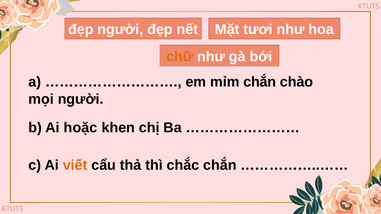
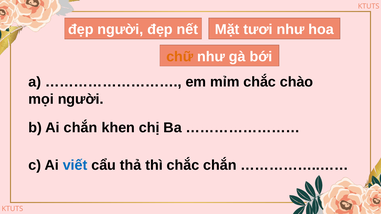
mỉm chắn: chắn -> chắc
Ai hoặc: hoặc -> chắn
viết colour: orange -> blue
